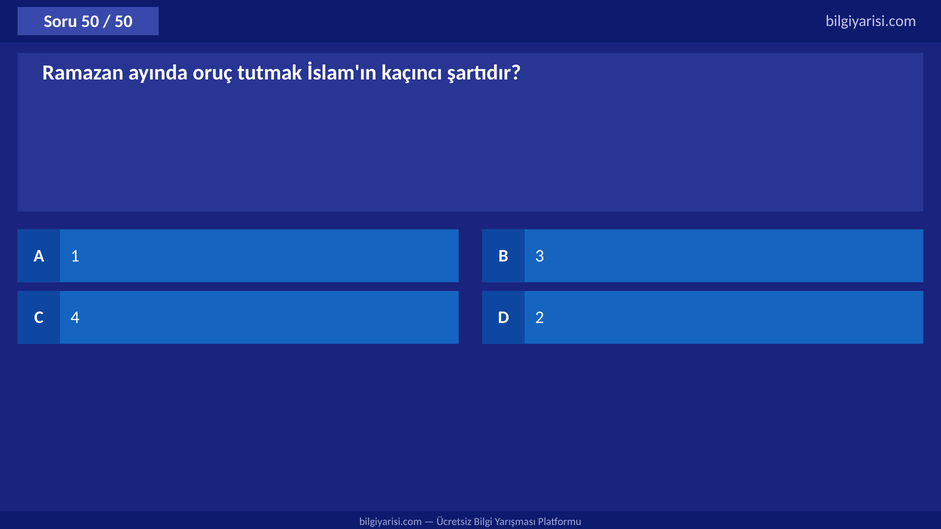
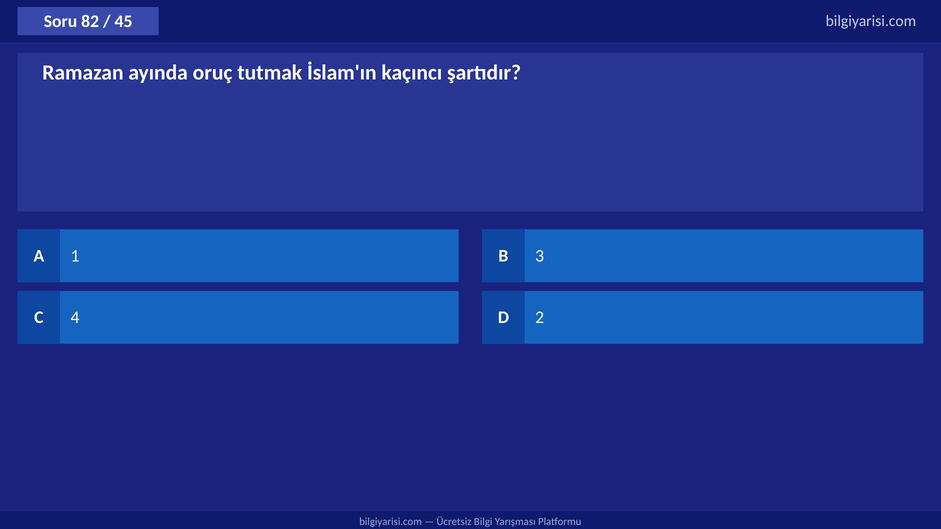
Soru 50: 50 -> 82
50 at (124, 22): 50 -> 45
